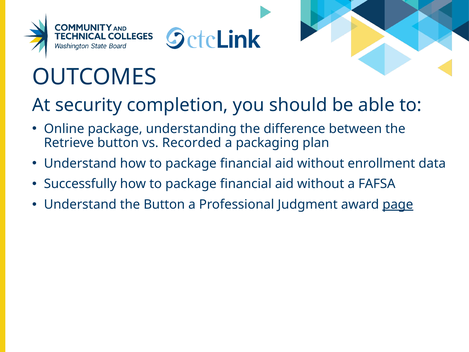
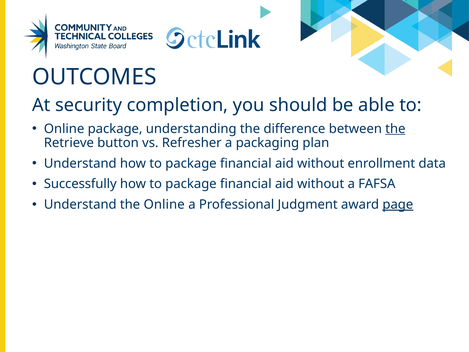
the at (395, 129) underline: none -> present
Recorded: Recorded -> Refresher
the Button: Button -> Online
